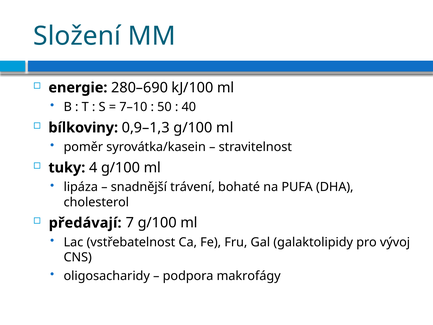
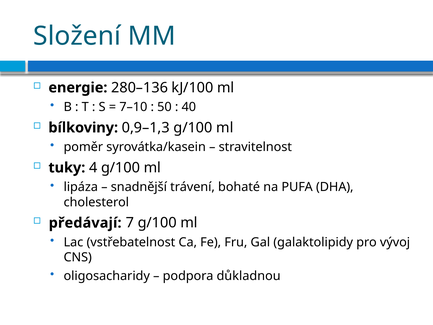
280–690: 280–690 -> 280–136
makrofágy: makrofágy -> důkladnou
